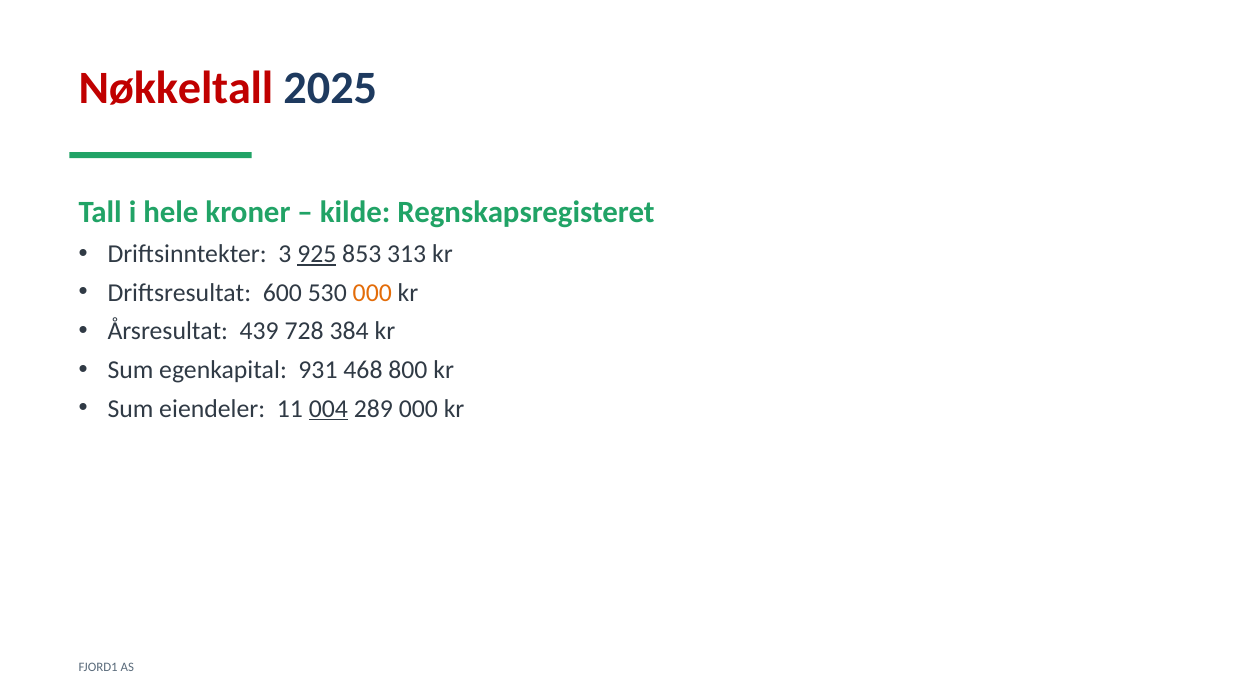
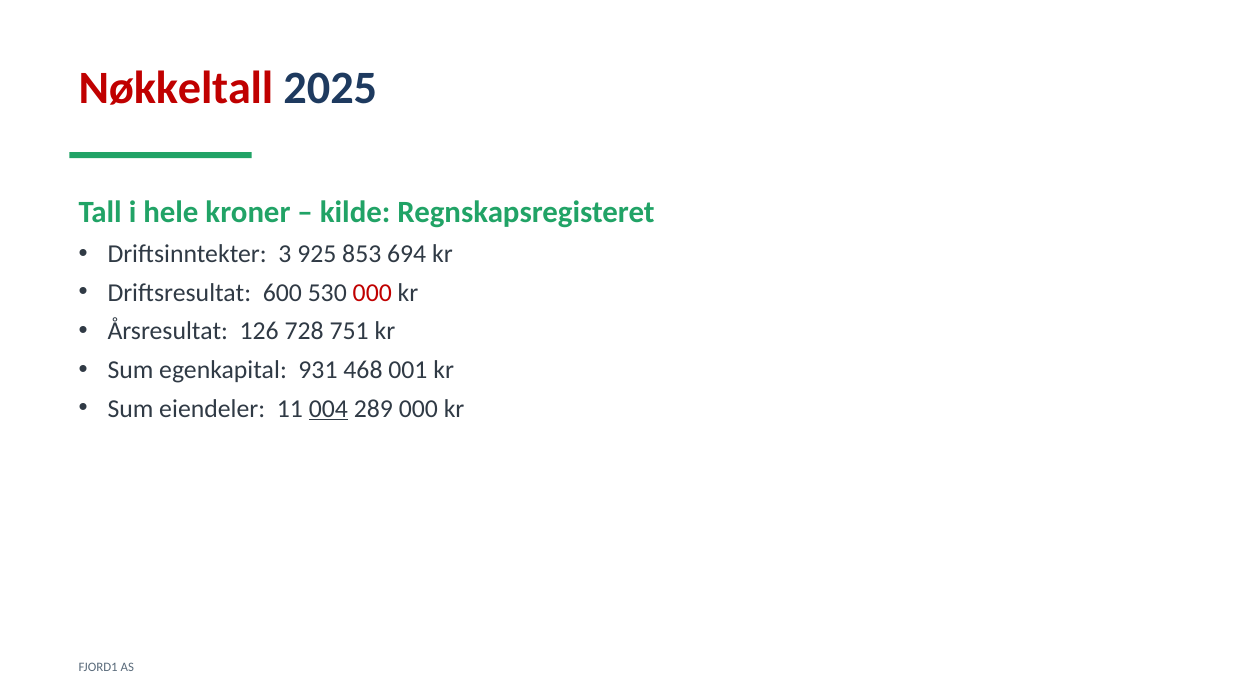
925 underline: present -> none
313: 313 -> 694
000 at (372, 293) colour: orange -> red
439: 439 -> 126
384: 384 -> 751
800: 800 -> 001
